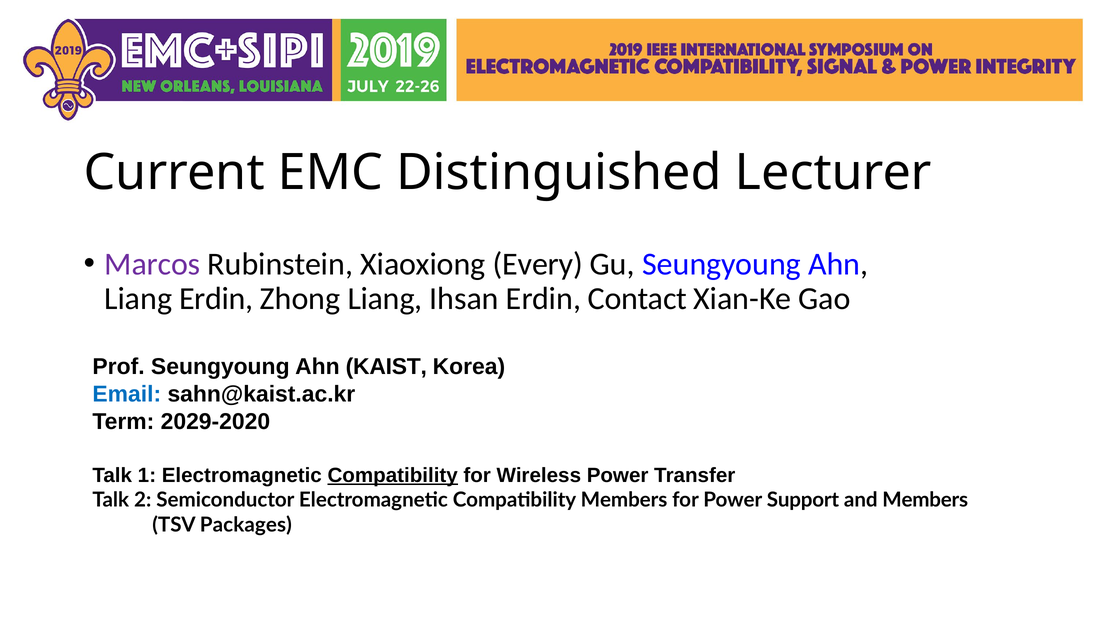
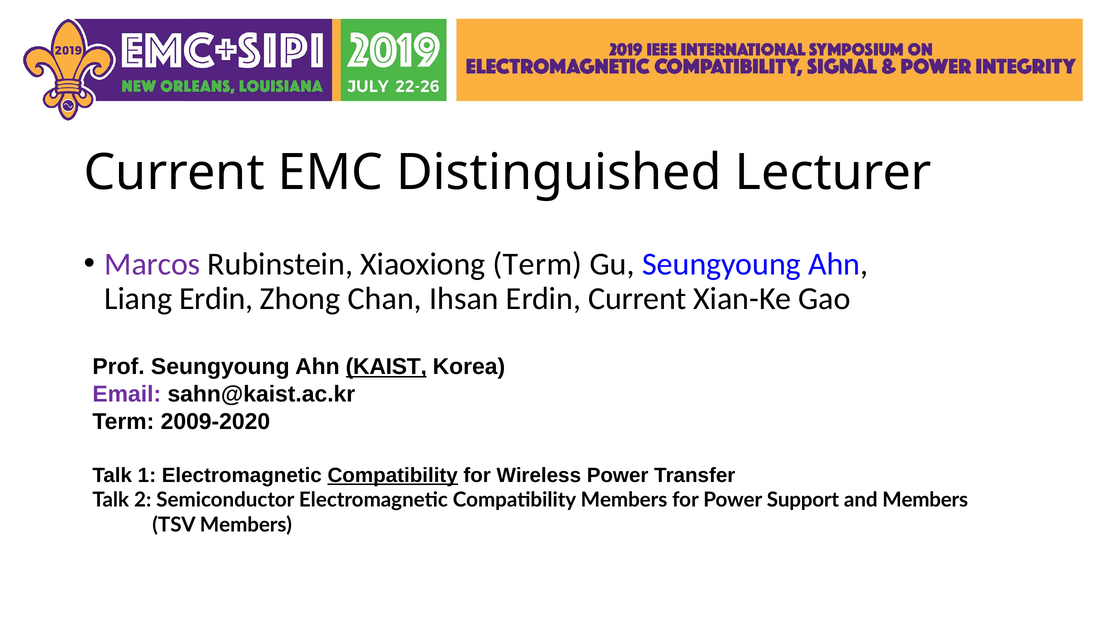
Xiaoxiong Every: Every -> Term
Zhong Liang: Liang -> Chan
Erdin Contact: Contact -> Current
KAIST underline: none -> present
Email colour: blue -> purple
2029-2020: 2029-2020 -> 2009-2020
TSV Packages: Packages -> Members
